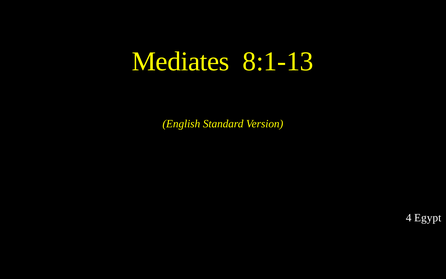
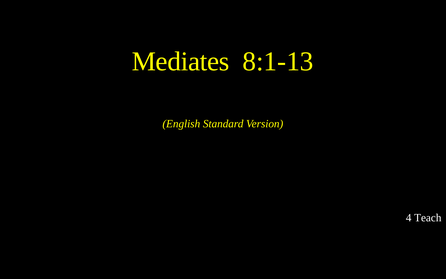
Egypt: Egypt -> Teach
